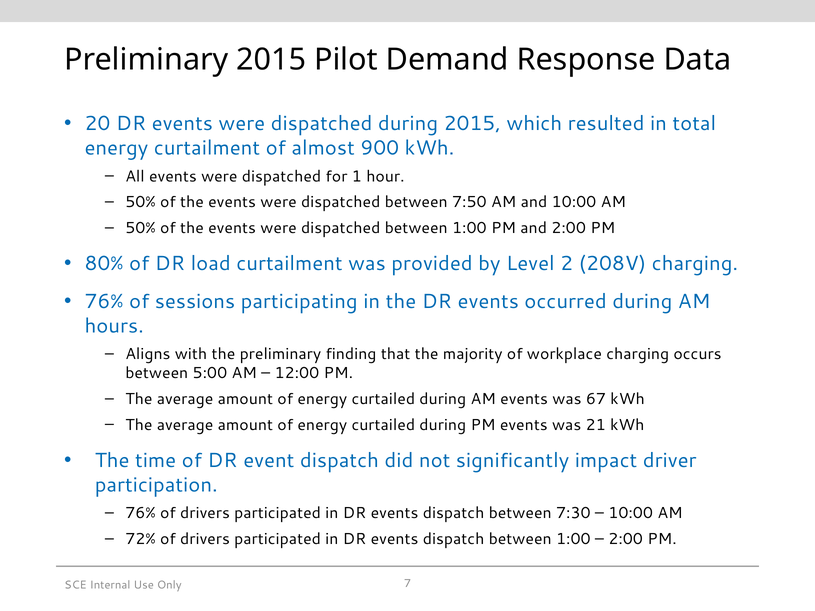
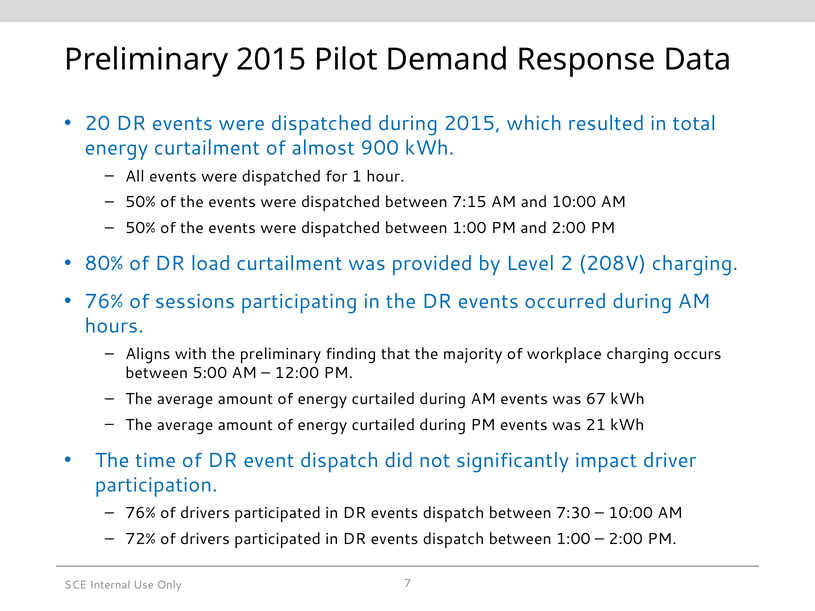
7:50: 7:50 -> 7:15
